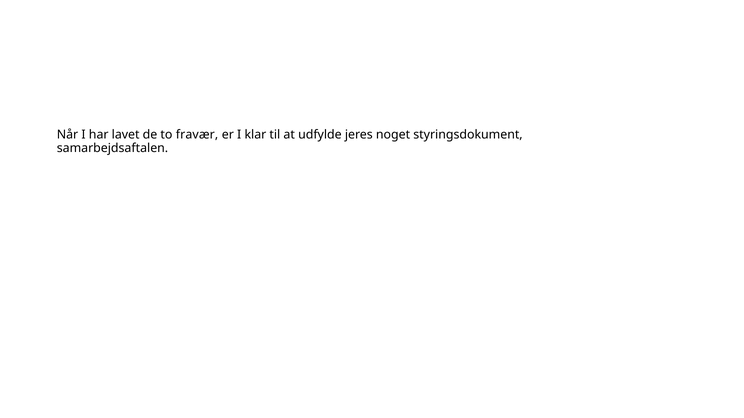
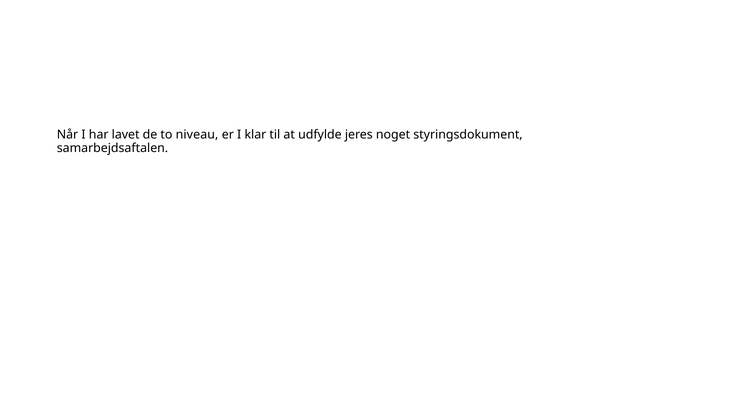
fravær: fravær -> niveau
